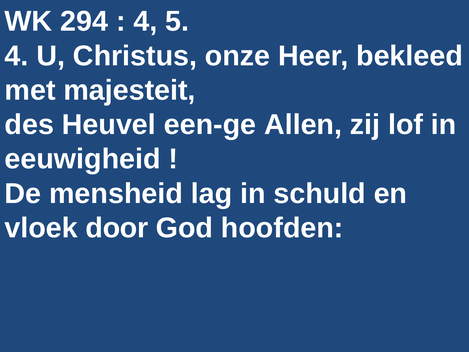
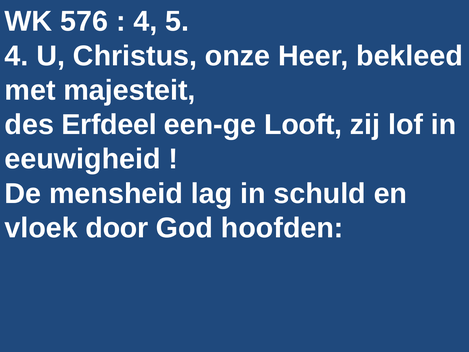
294: 294 -> 576
Heuvel: Heuvel -> Erfdeel
Allen: Allen -> Looft
